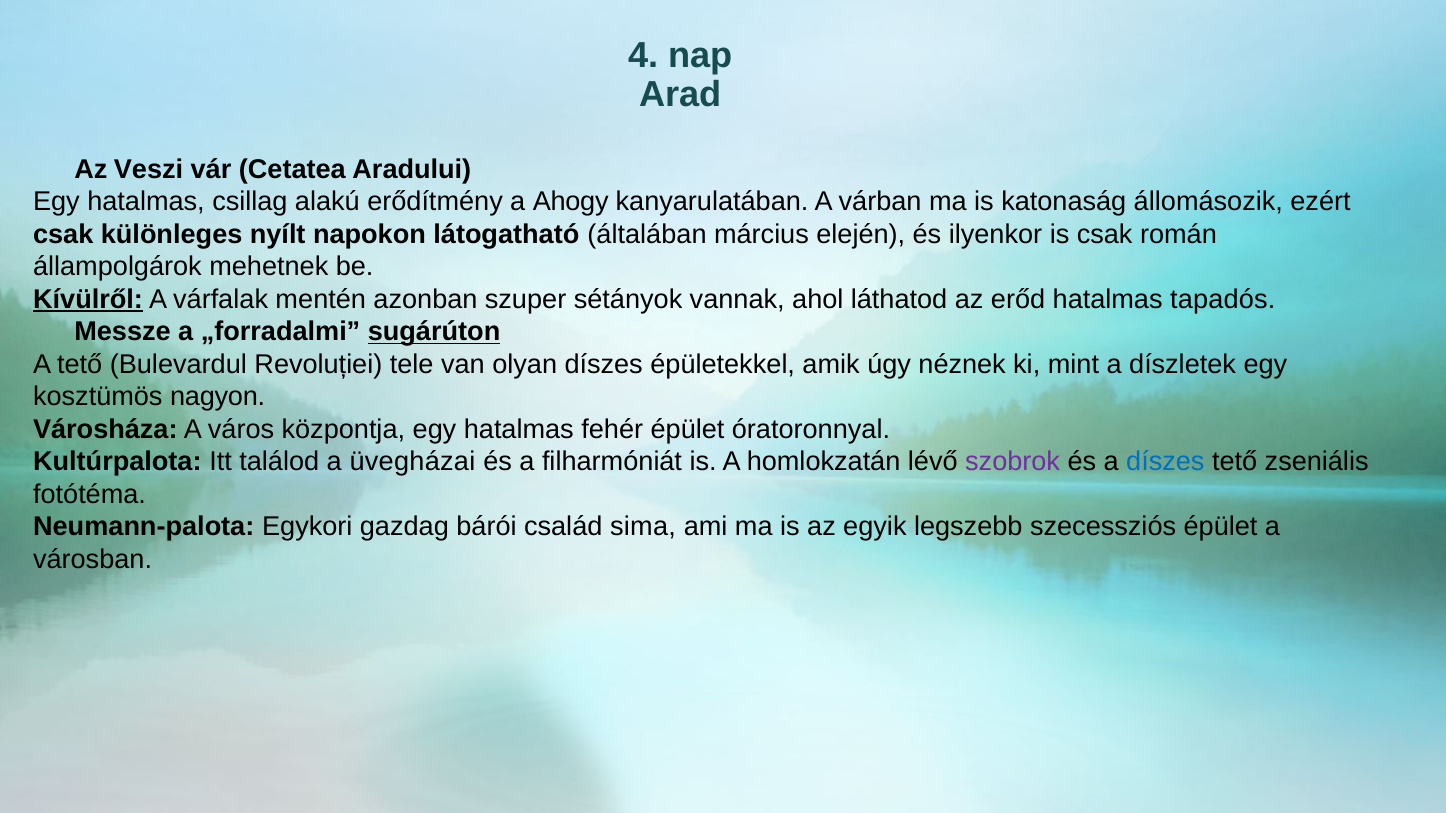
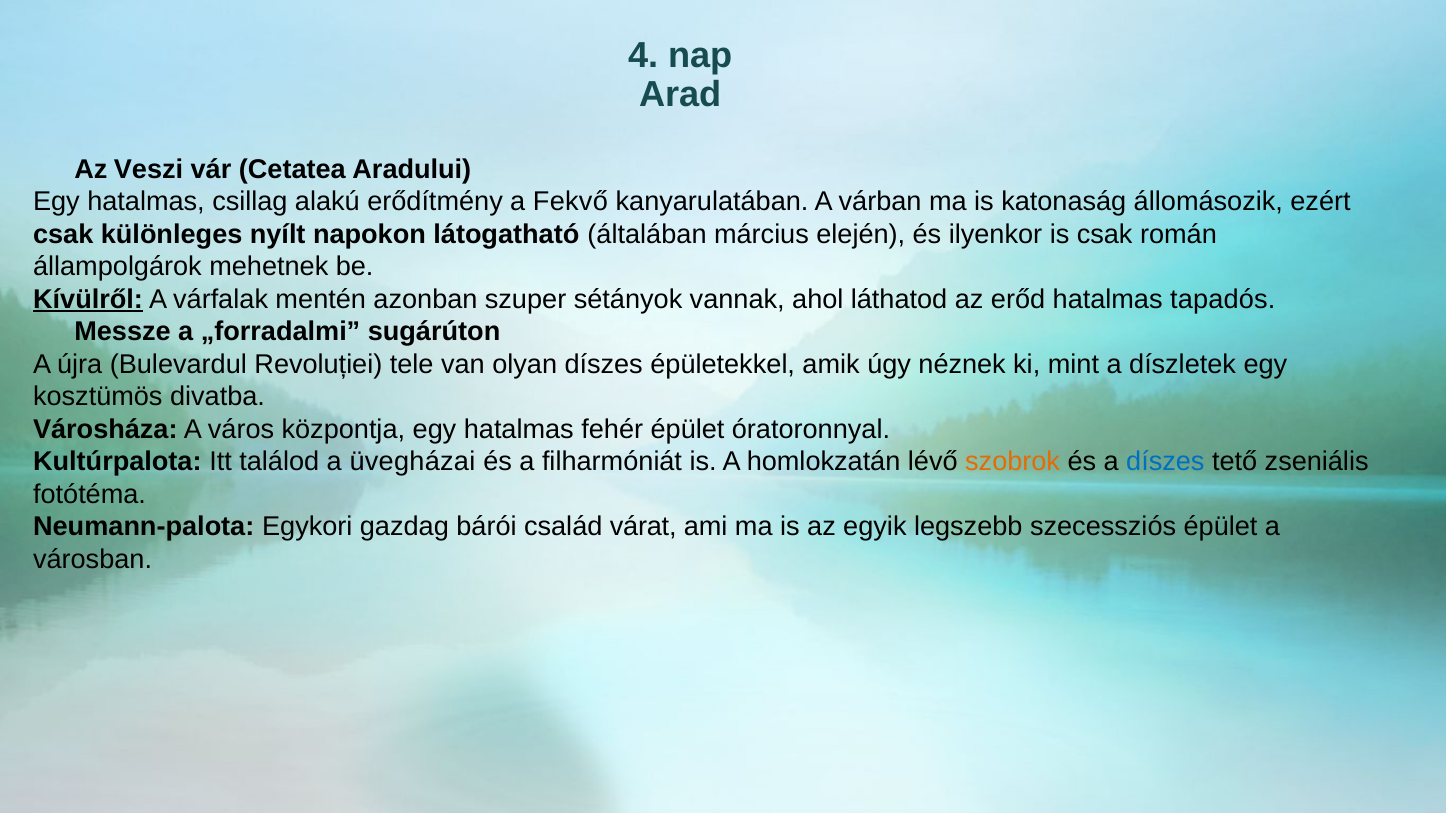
Ahogy: Ahogy -> Fekvő
sugárúton underline: present -> none
A tető: tető -> újra
nagyon: nagyon -> divatba
szobrok colour: purple -> orange
sima: sima -> várat
